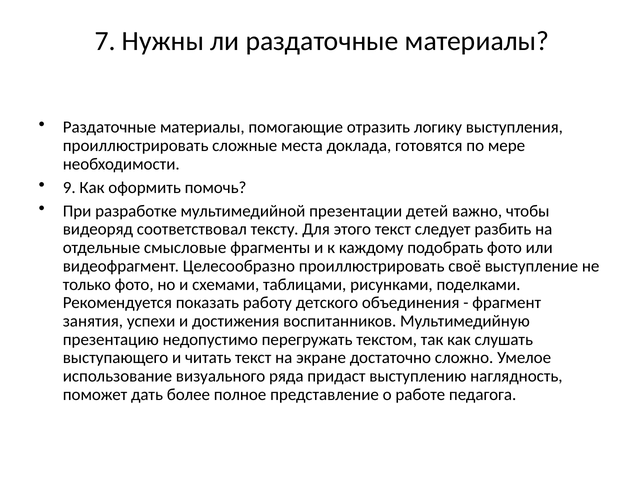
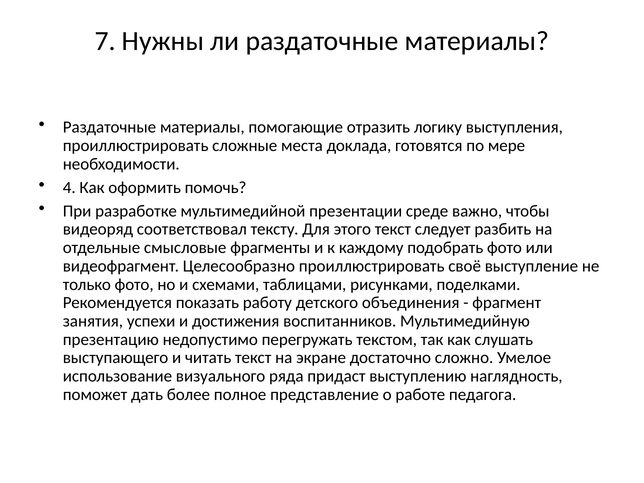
9: 9 -> 4
детей: детей -> среде
